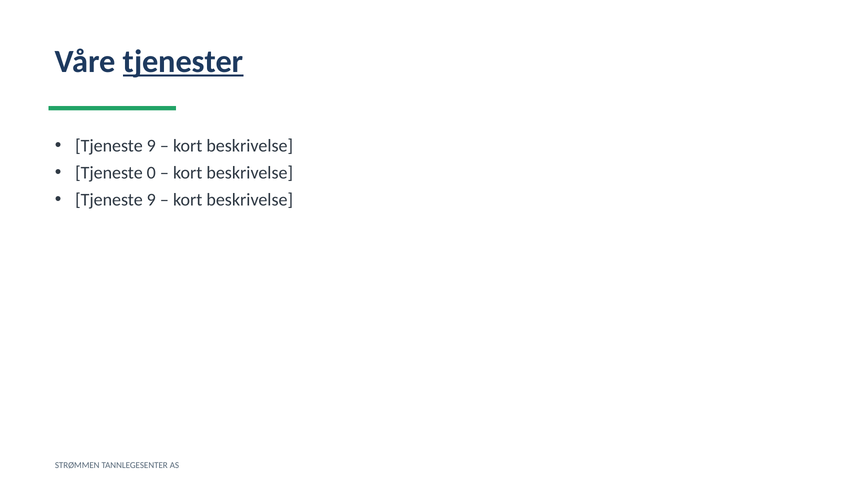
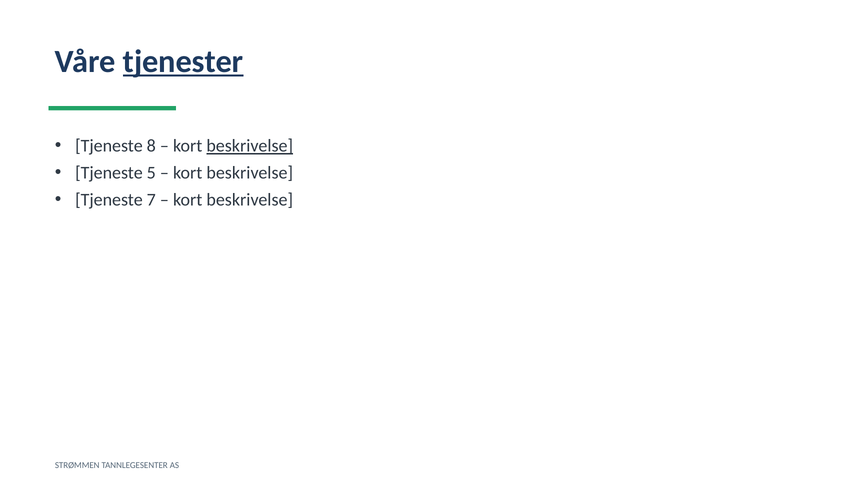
9 at (151, 146): 9 -> 8
beskrivelse at (250, 146) underline: none -> present
0: 0 -> 5
9 at (151, 200): 9 -> 7
